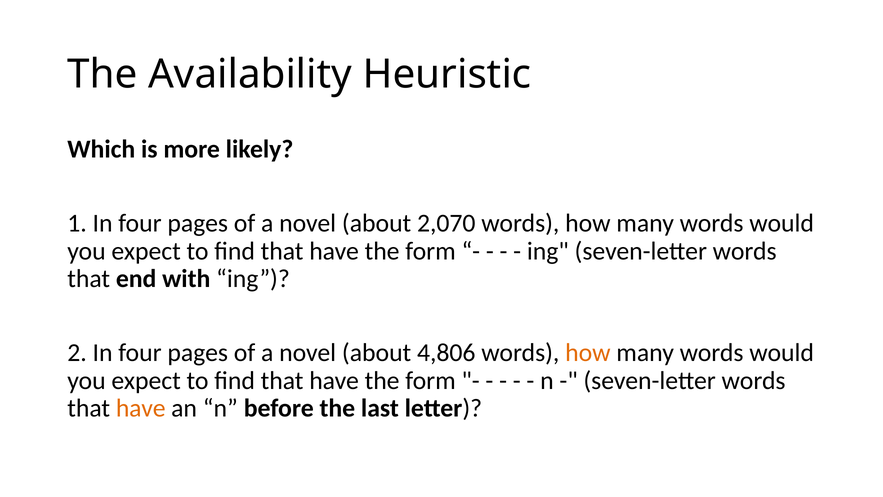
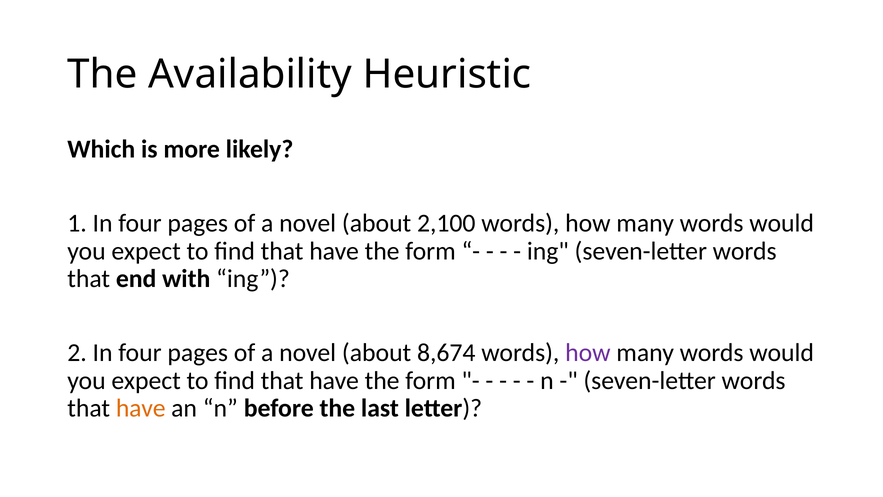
2,070: 2,070 -> 2,100
4,806: 4,806 -> 8,674
how at (588, 353) colour: orange -> purple
